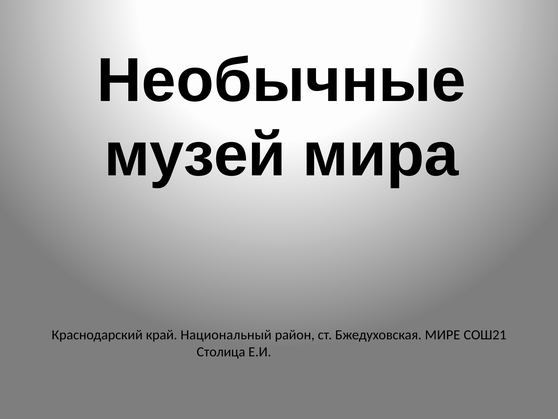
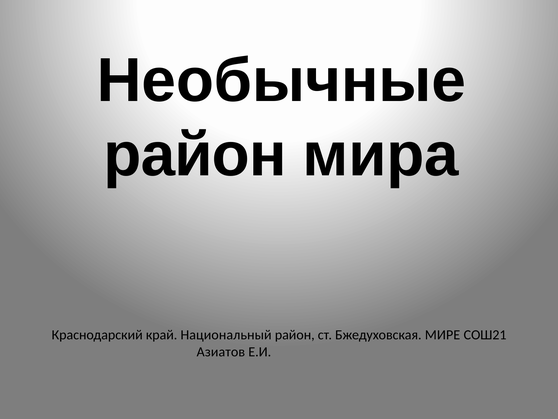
музей at (195, 155): музей -> район
Столица: Столица -> Азиатов
